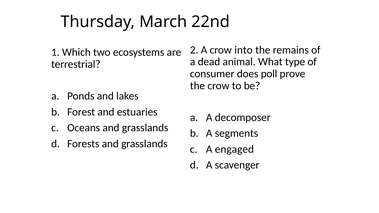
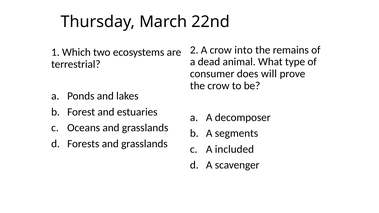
poll: poll -> will
engaged: engaged -> included
